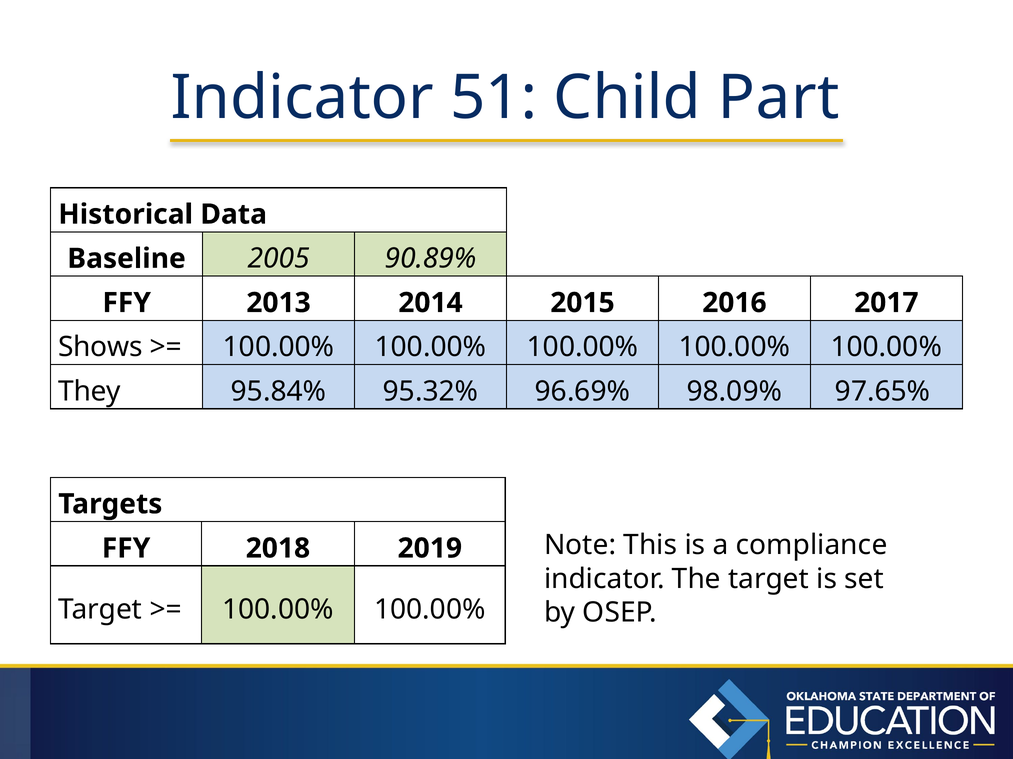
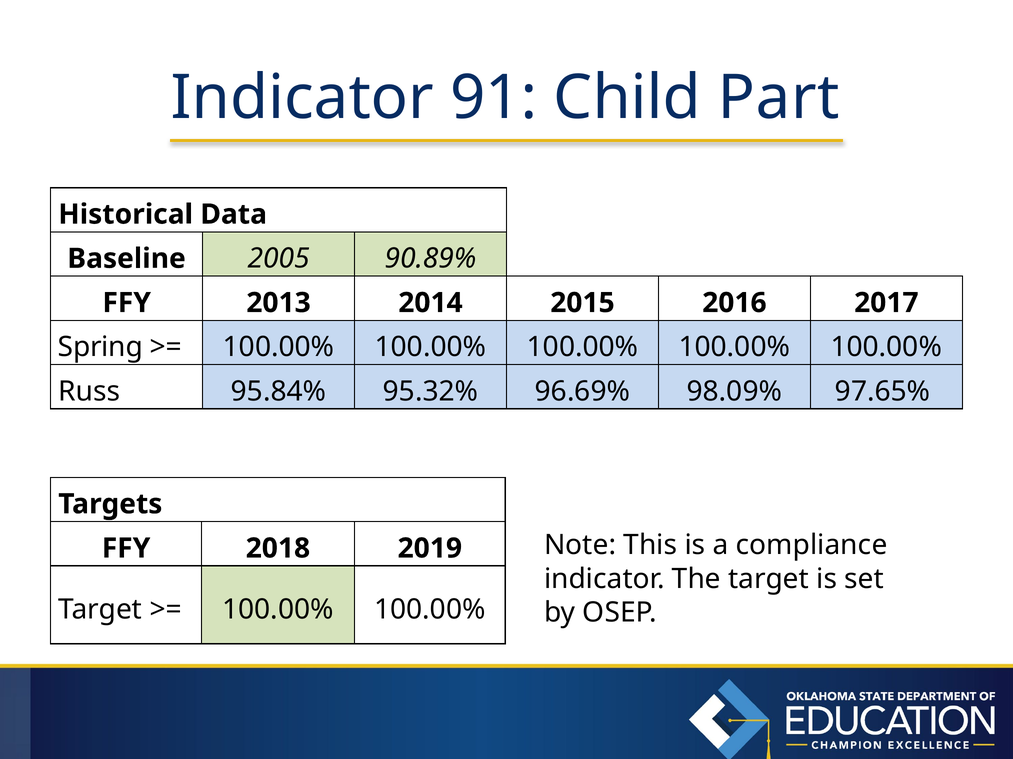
51: 51 -> 91
Shows: Shows -> Spring
They: They -> Russ
